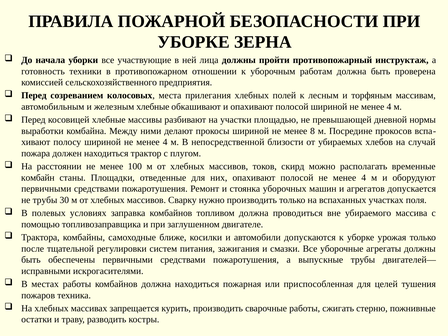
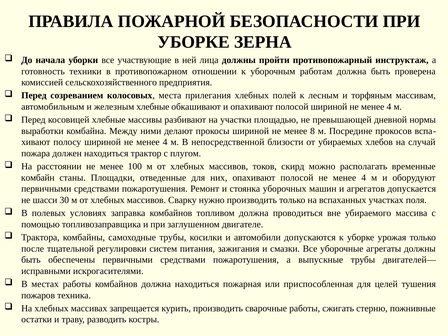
не трубы: трубы -> шасси
самоходные ближе: ближе -> трубы
